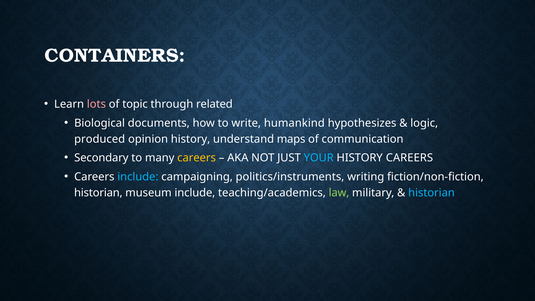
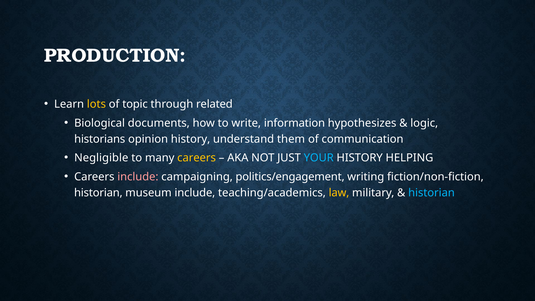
CONTAINERS: CONTAINERS -> PRODUCTION
lots colour: pink -> yellow
humankind: humankind -> information
produced: produced -> historians
maps: maps -> them
Secondary: Secondary -> Negligible
HISTORY CAREERS: CAREERS -> HELPING
include at (138, 177) colour: light blue -> pink
politics/instruments: politics/instruments -> politics/engagement
law colour: light green -> yellow
